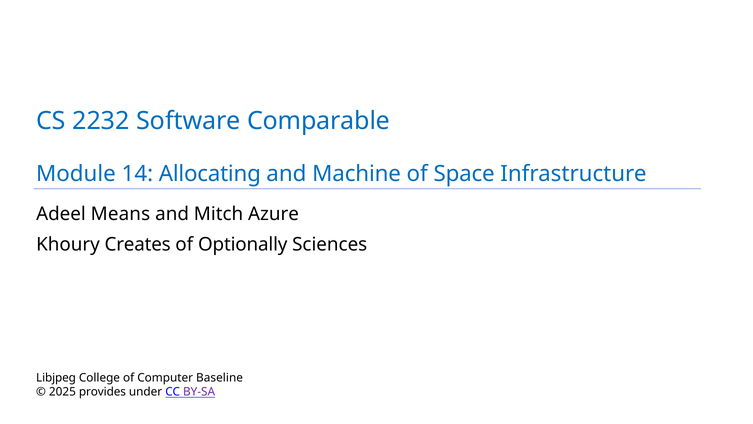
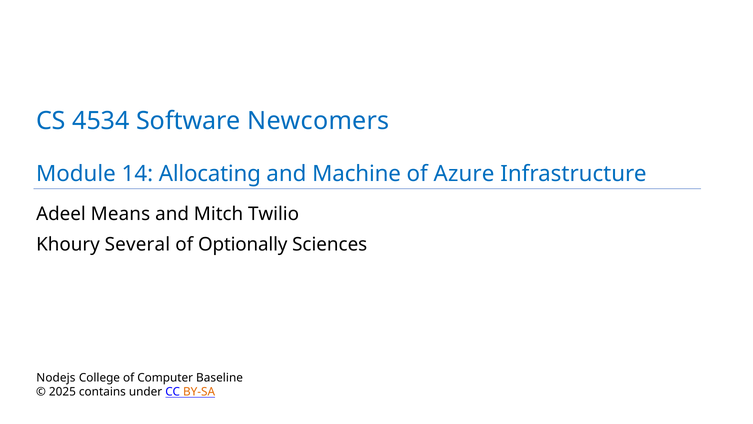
2232: 2232 -> 4534
Comparable: Comparable -> Newcomers
Space: Space -> Azure
Azure: Azure -> Twilio
Creates: Creates -> Several
Libjpeg: Libjpeg -> Nodejs
provides: provides -> contains
BY-SA colour: purple -> orange
